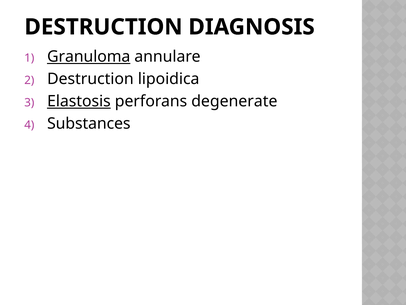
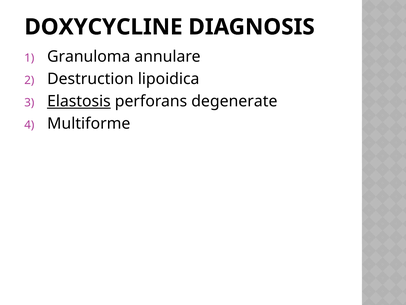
DESTRUCTION at (103, 27): DESTRUCTION -> DOXYCYCLINE
Granuloma underline: present -> none
Substances: Substances -> Multiforme
